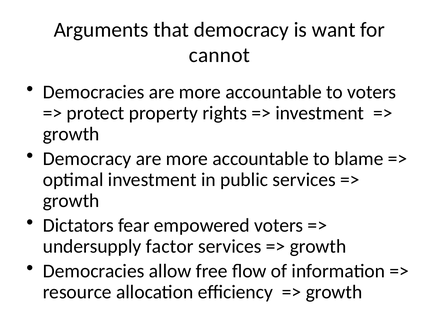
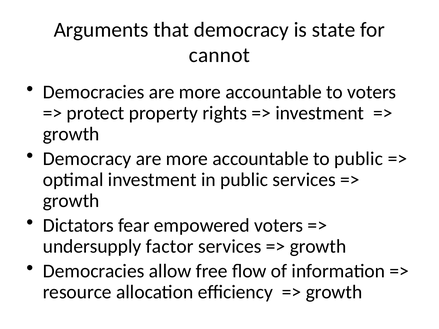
want: want -> state
to blame: blame -> public
